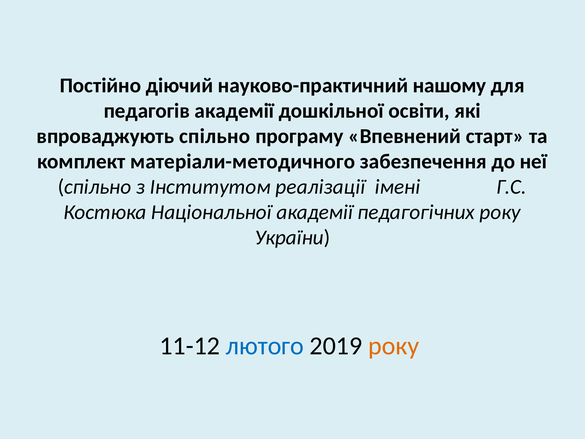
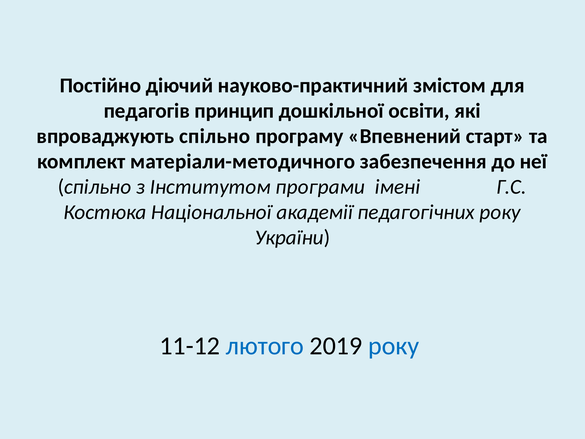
нашому: нашому -> змістом
педагогів академії: академії -> принцип
реалізації: реалізації -> програми
року at (394, 346) colour: orange -> blue
